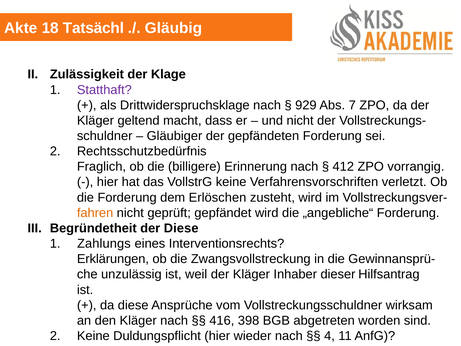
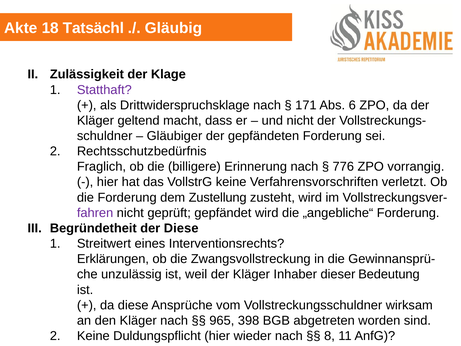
929: 929 -> 171
7: 7 -> 6
412: 412 -> 776
Erlöschen: Erlöschen -> Zustellung
fahren colour: orange -> purple
Zahlungs: Zahlungs -> Streitwert
Hilfsantrag: Hilfsantrag -> Bedeutung
416: 416 -> 965
4: 4 -> 8
